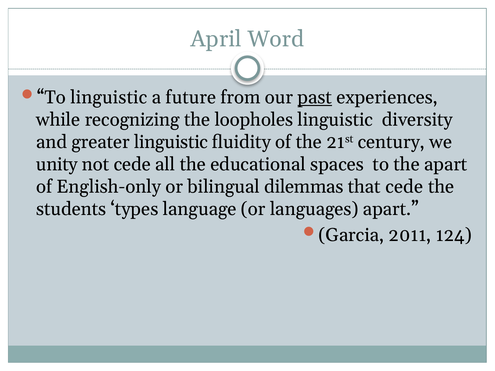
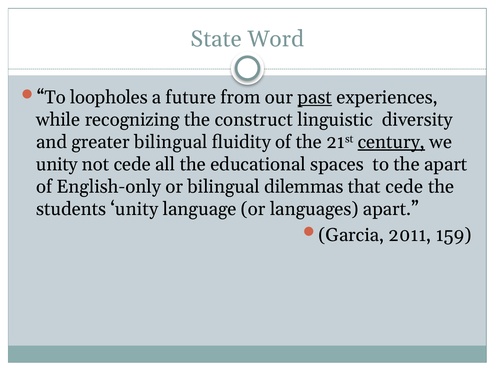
April: April -> State
To linguistic: linguistic -> loopholes
loopholes: loopholes -> construct
greater linguistic: linguistic -> bilingual
century underline: none -> present
students types: types -> unity
124: 124 -> 159
